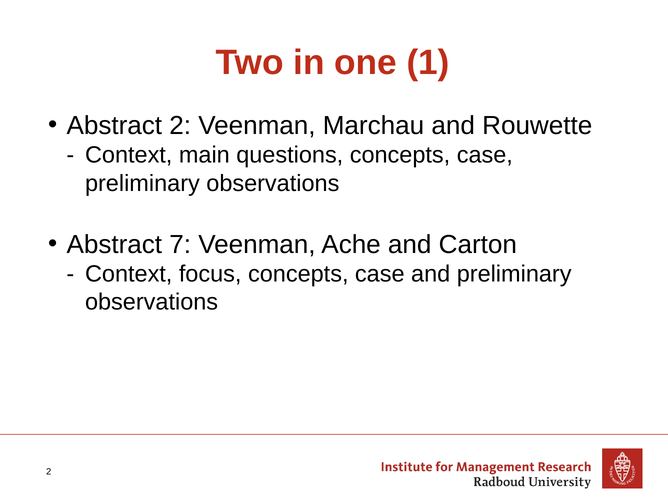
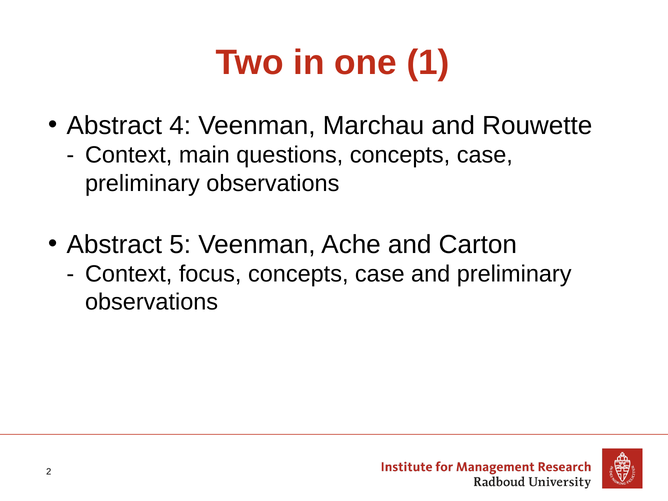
Abstract 2: 2 -> 4
7: 7 -> 5
